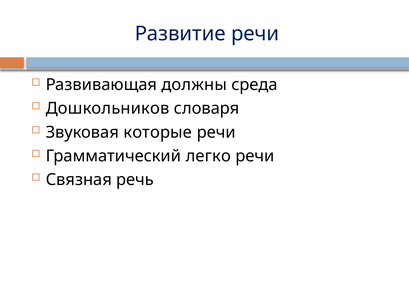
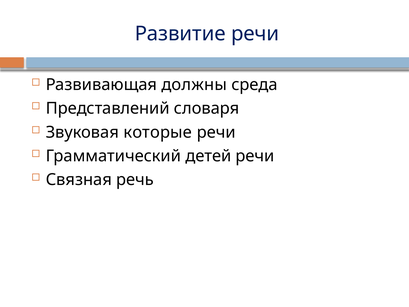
Дошкольников: Дошкольников -> Представлений
легко: легко -> детей
